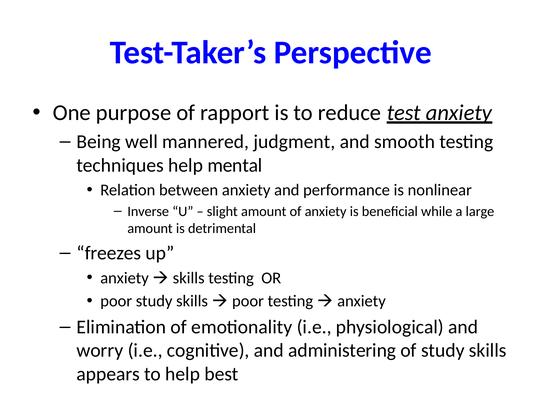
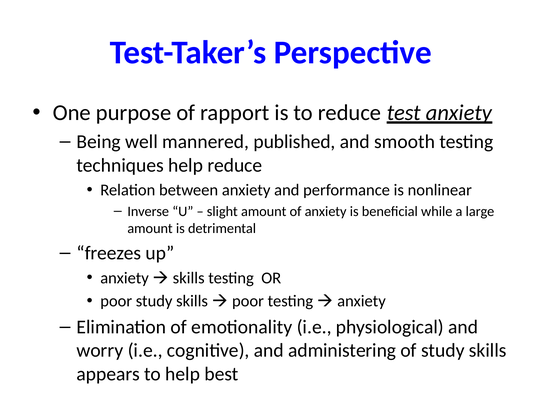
judgment: judgment -> published
help mental: mental -> reduce
